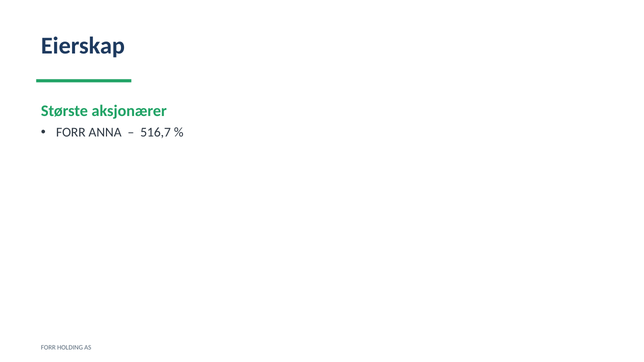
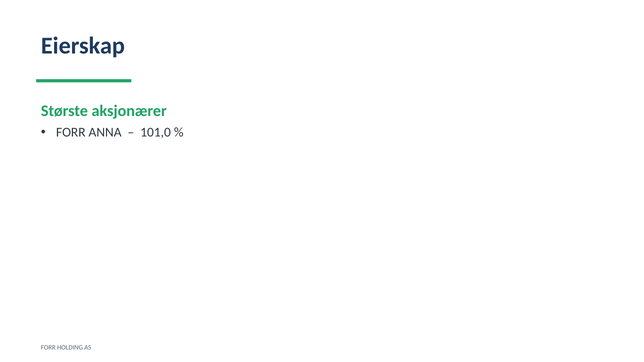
516,7: 516,7 -> 101,0
